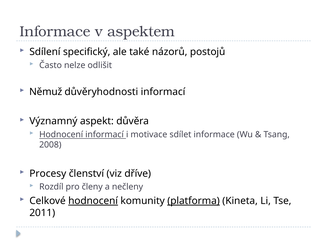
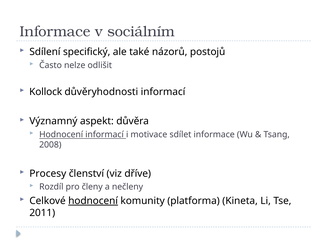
aspektem: aspektem -> sociálním
Němuž: Němuž -> Kollock
platforma underline: present -> none
